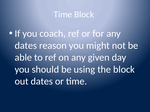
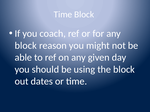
dates at (26, 46): dates -> block
